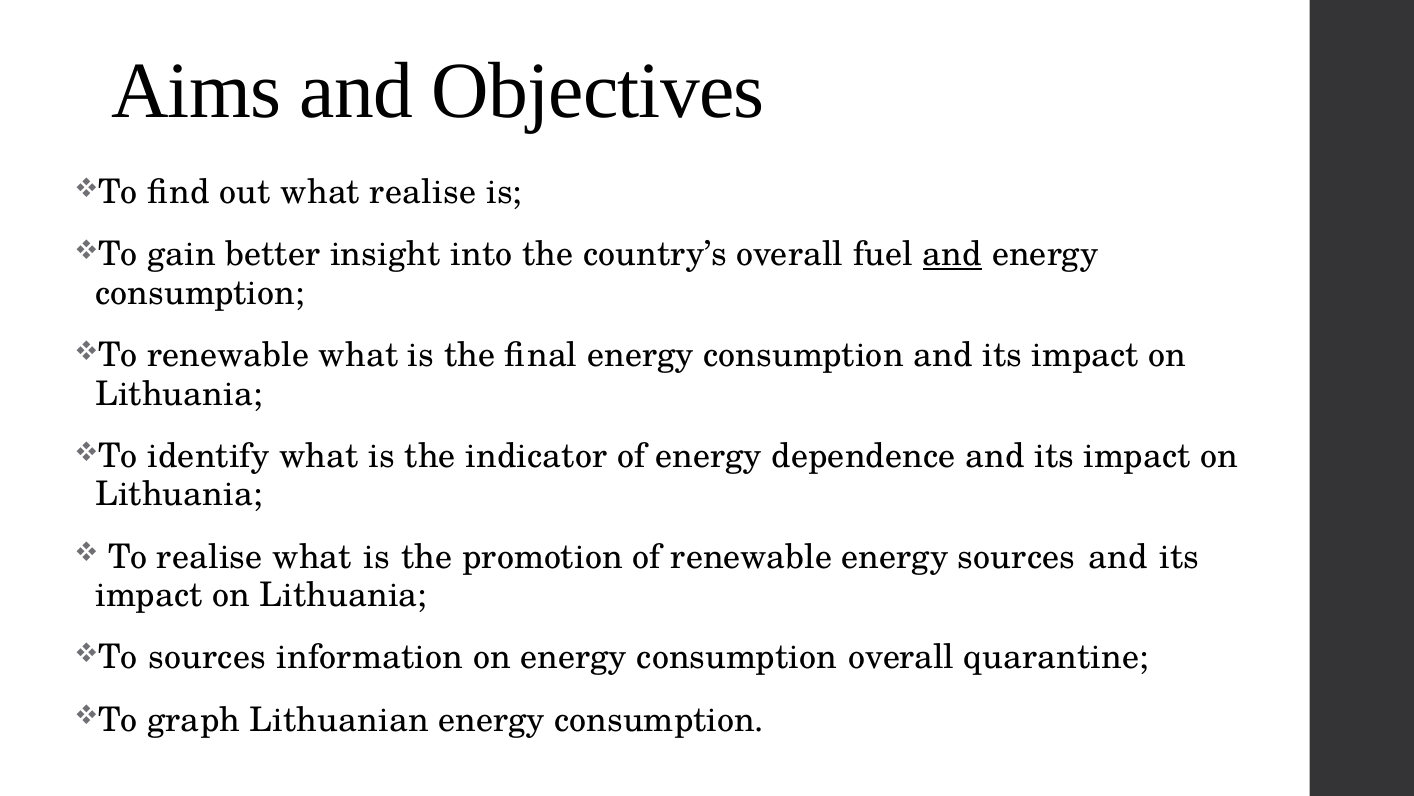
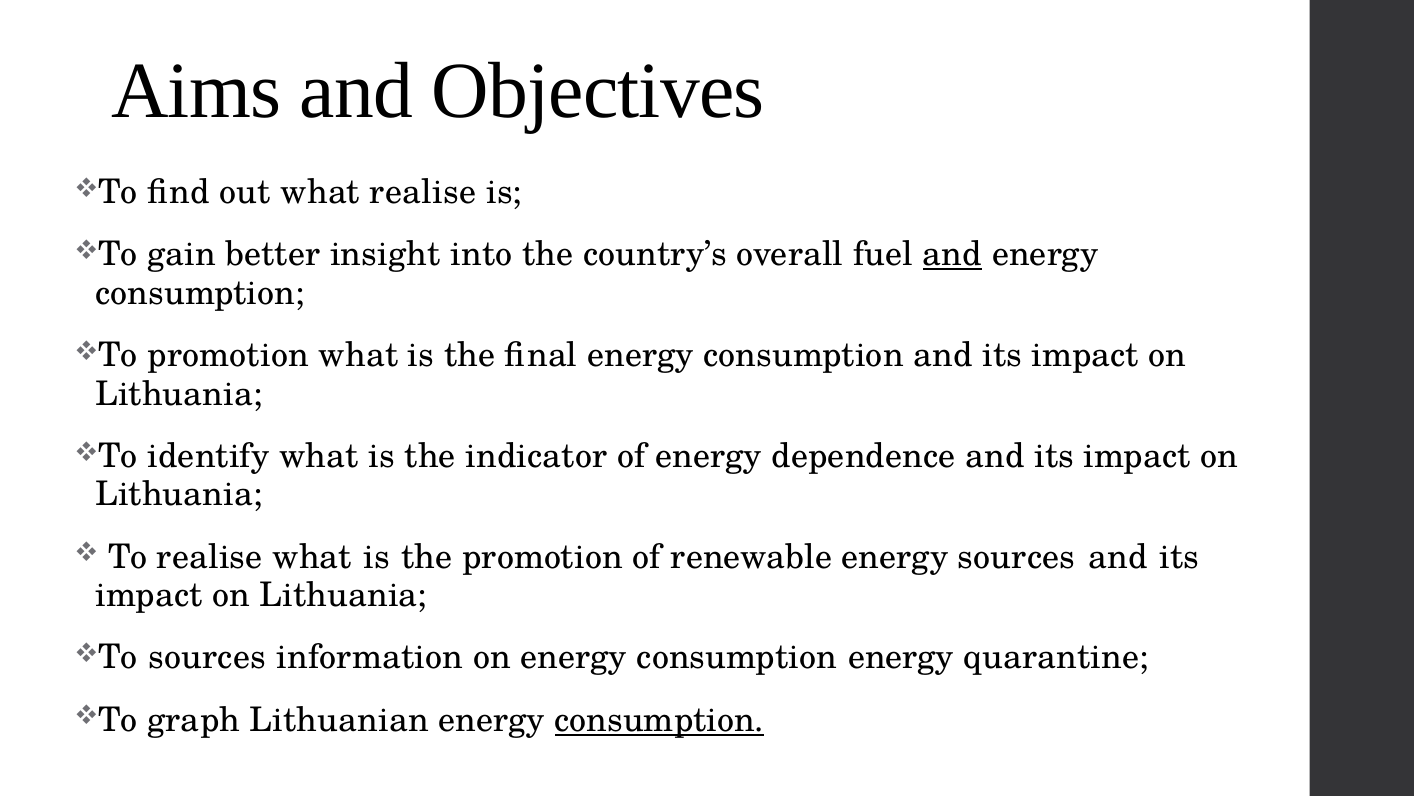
renewable at (228, 355): renewable -> promotion
consumption overall: overall -> energy
consumption at (660, 719) underline: none -> present
